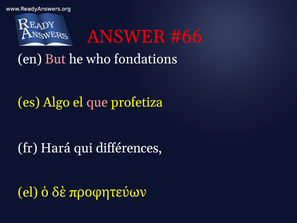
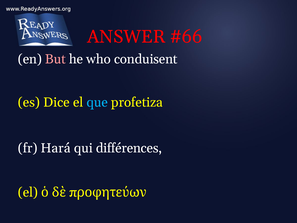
fondations: fondations -> conduisent
Algo: Algo -> Dice
que colour: pink -> light blue
